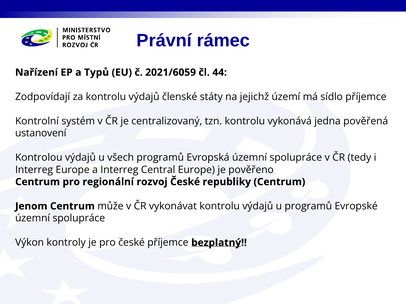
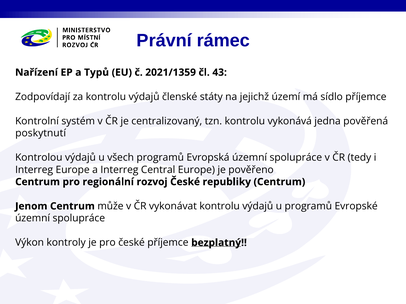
2021/6059: 2021/6059 -> 2021/1359
44: 44 -> 43
ustanovení: ustanovení -> poskytnutí
